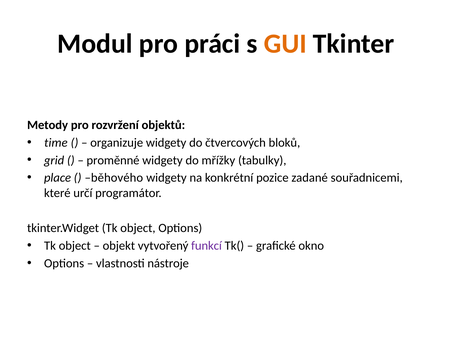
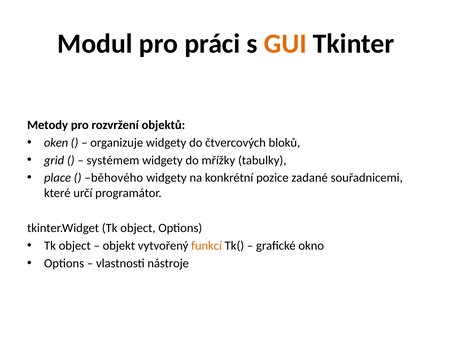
time: time -> oken
proměnné: proměnné -> systémem
funkcí colour: purple -> orange
